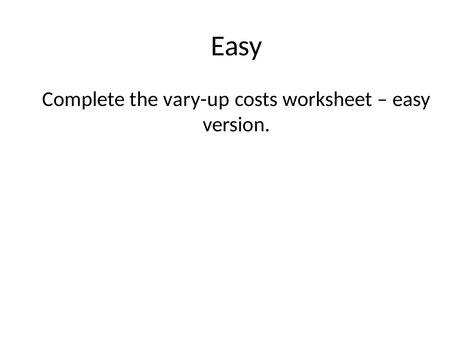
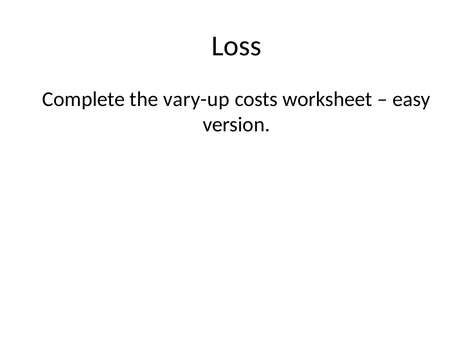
Easy at (237, 46): Easy -> Loss
